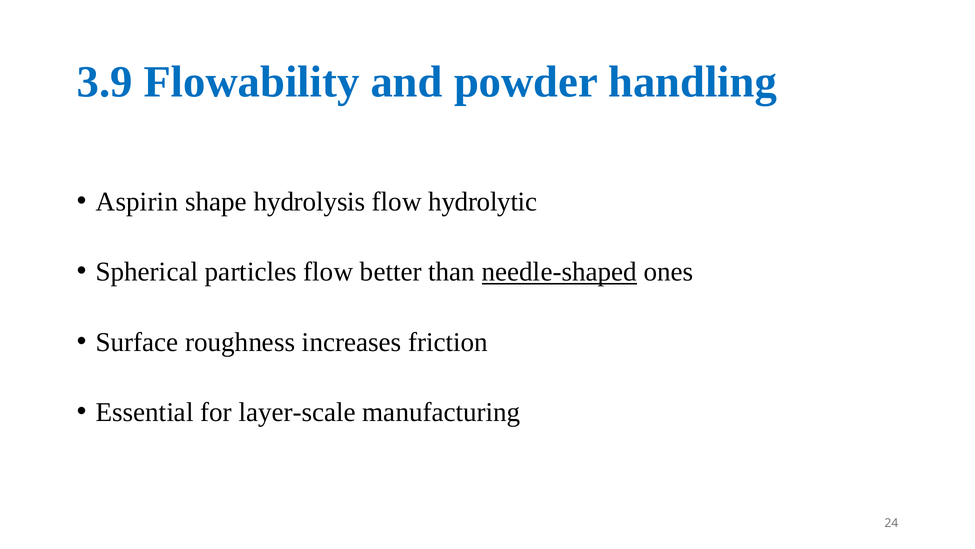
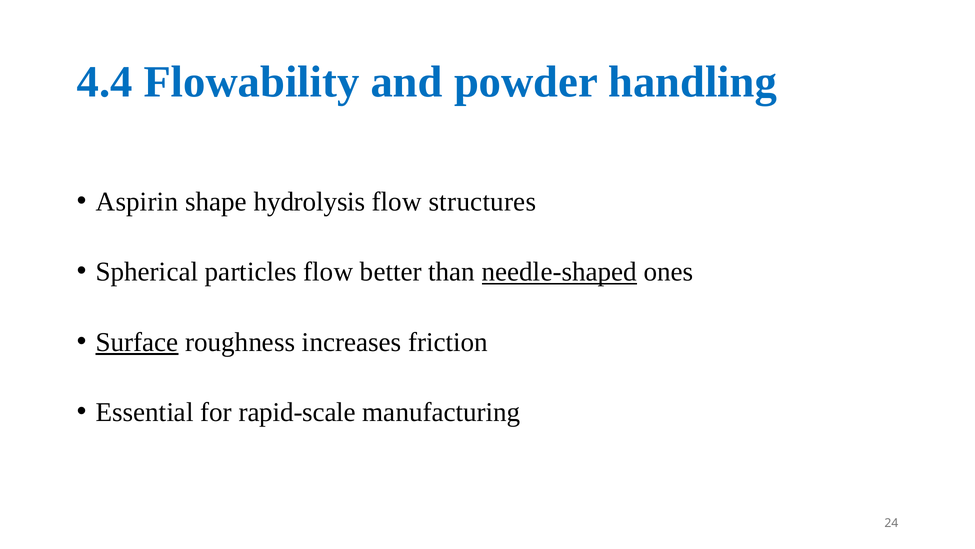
3.9: 3.9 -> 4.4
hydrolytic: hydrolytic -> structures
Surface underline: none -> present
layer-scale: layer-scale -> rapid-scale
